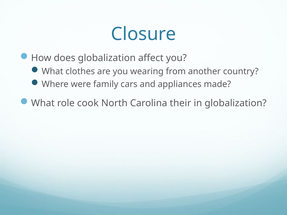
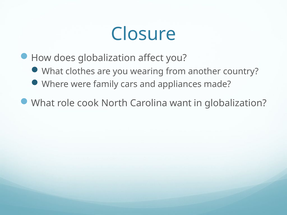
their: their -> want
